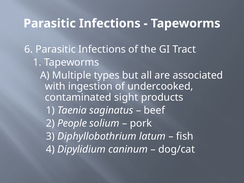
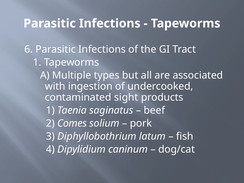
People: People -> Comes
